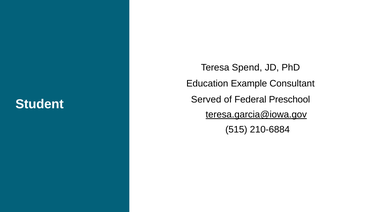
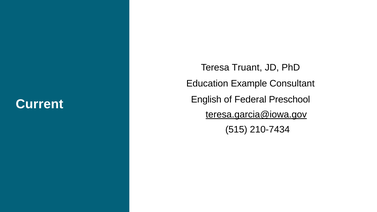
Spend: Spend -> Truant
Served: Served -> English
Student: Student -> Current
210-6884: 210-6884 -> 210-7434
